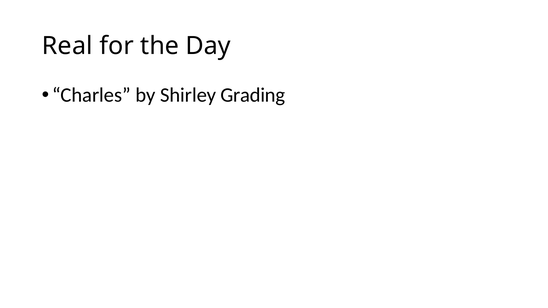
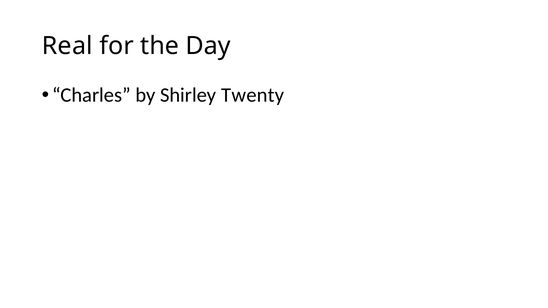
Grading: Grading -> Twenty
